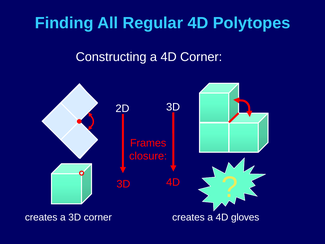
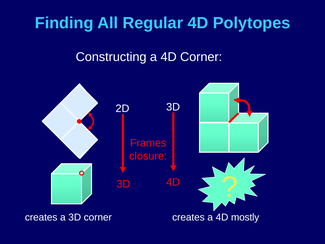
gloves: gloves -> mostly
